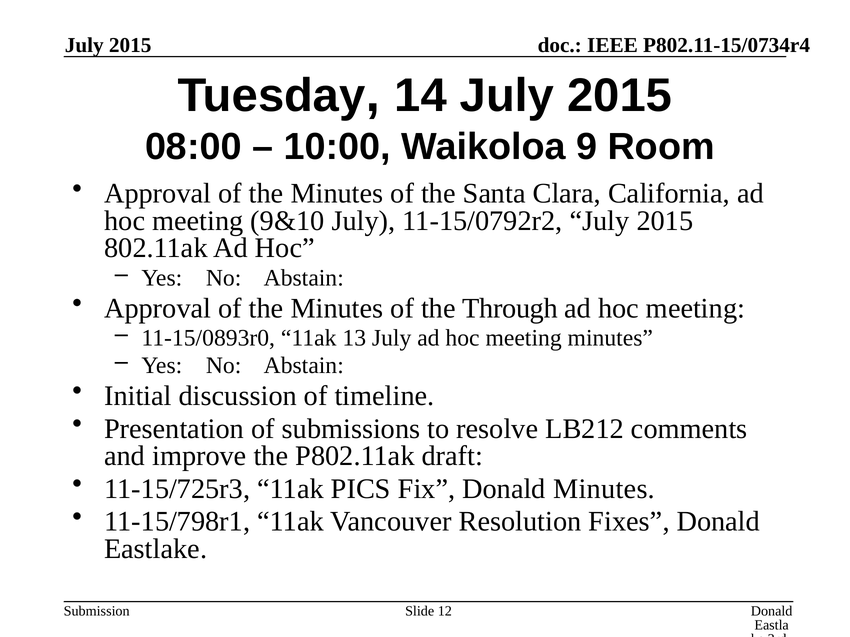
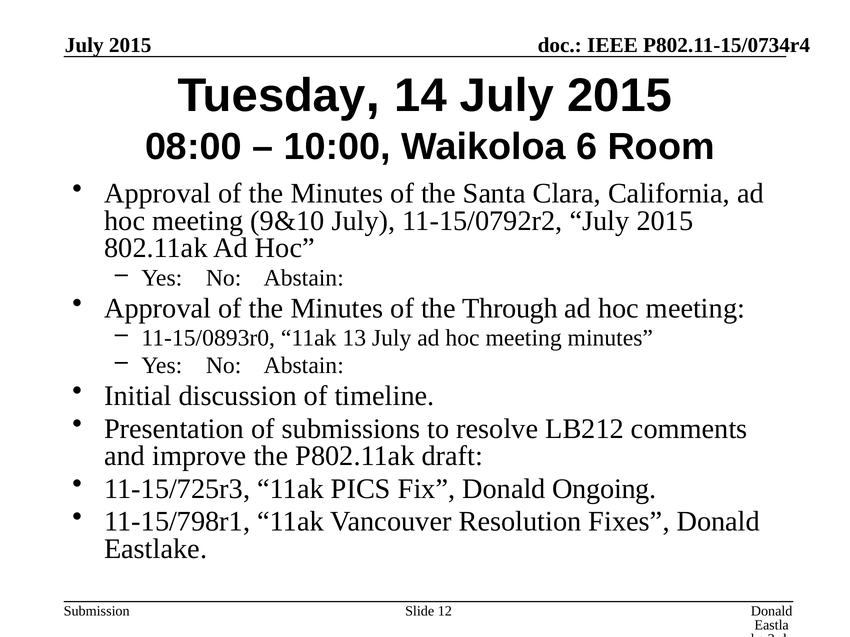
9: 9 -> 6
Donald Minutes: Minutes -> Ongoing
